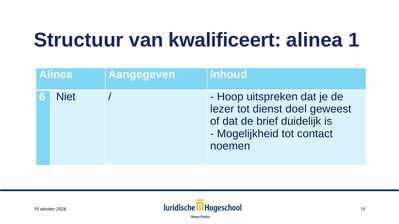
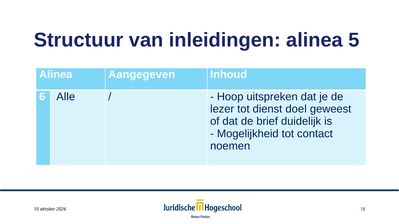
kwalificeert: kwalificeert -> inleidingen
1: 1 -> 5
Niet: Niet -> Alle
